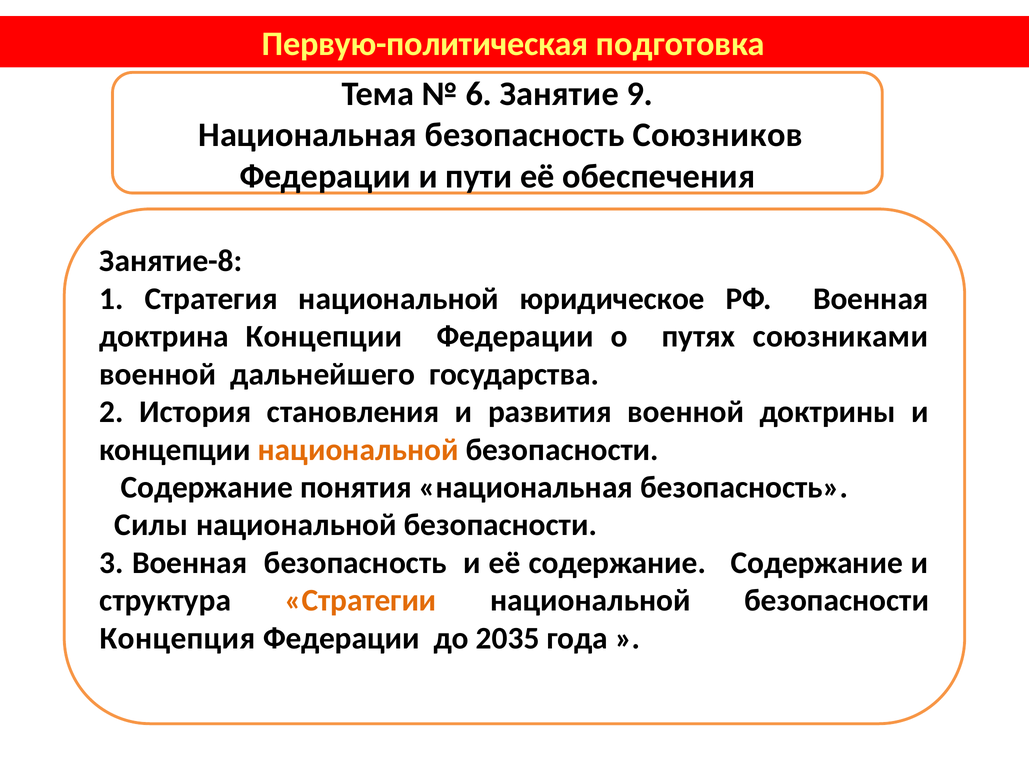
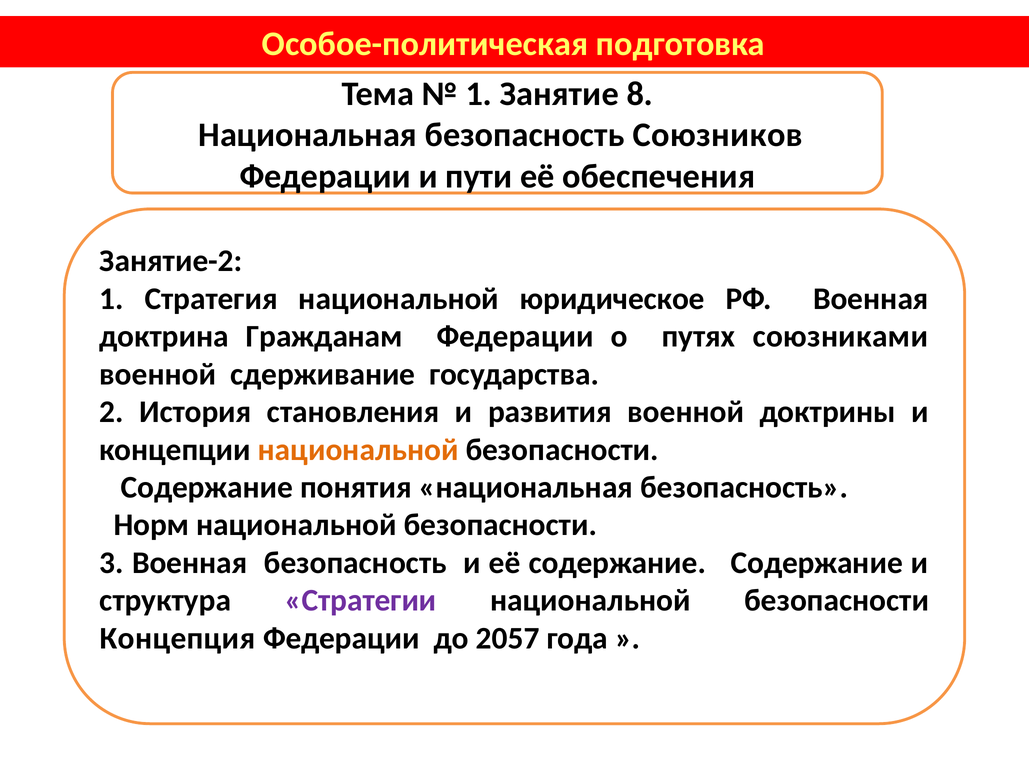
Первую-политическая: Первую-политическая -> Особое-политическая
6 at (479, 94): 6 -> 1
9: 9 -> 8
Занятие-8: Занятие-8 -> Занятие-2
доктрина Концепции: Концепции -> Гражданам
дальнейшего: дальнейшего -> сдерживание
Силы: Силы -> Норм
Стратегии colour: orange -> purple
2035: 2035 -> 2057
